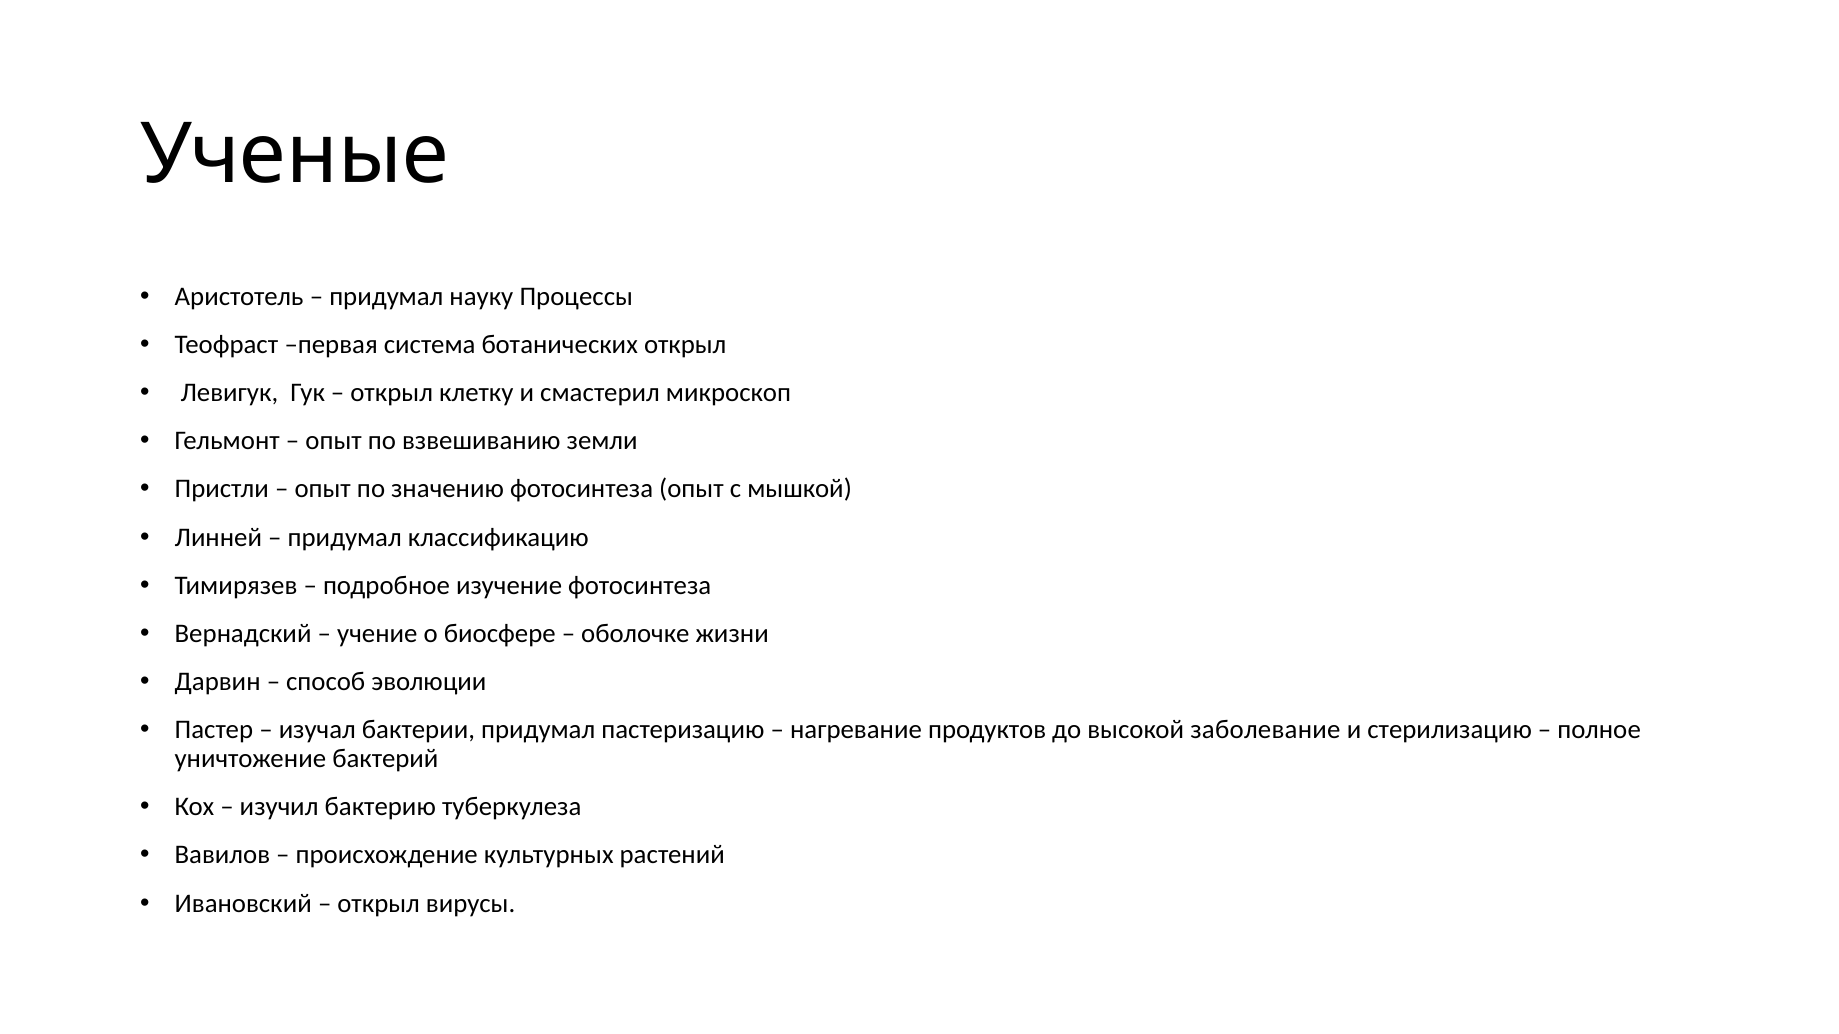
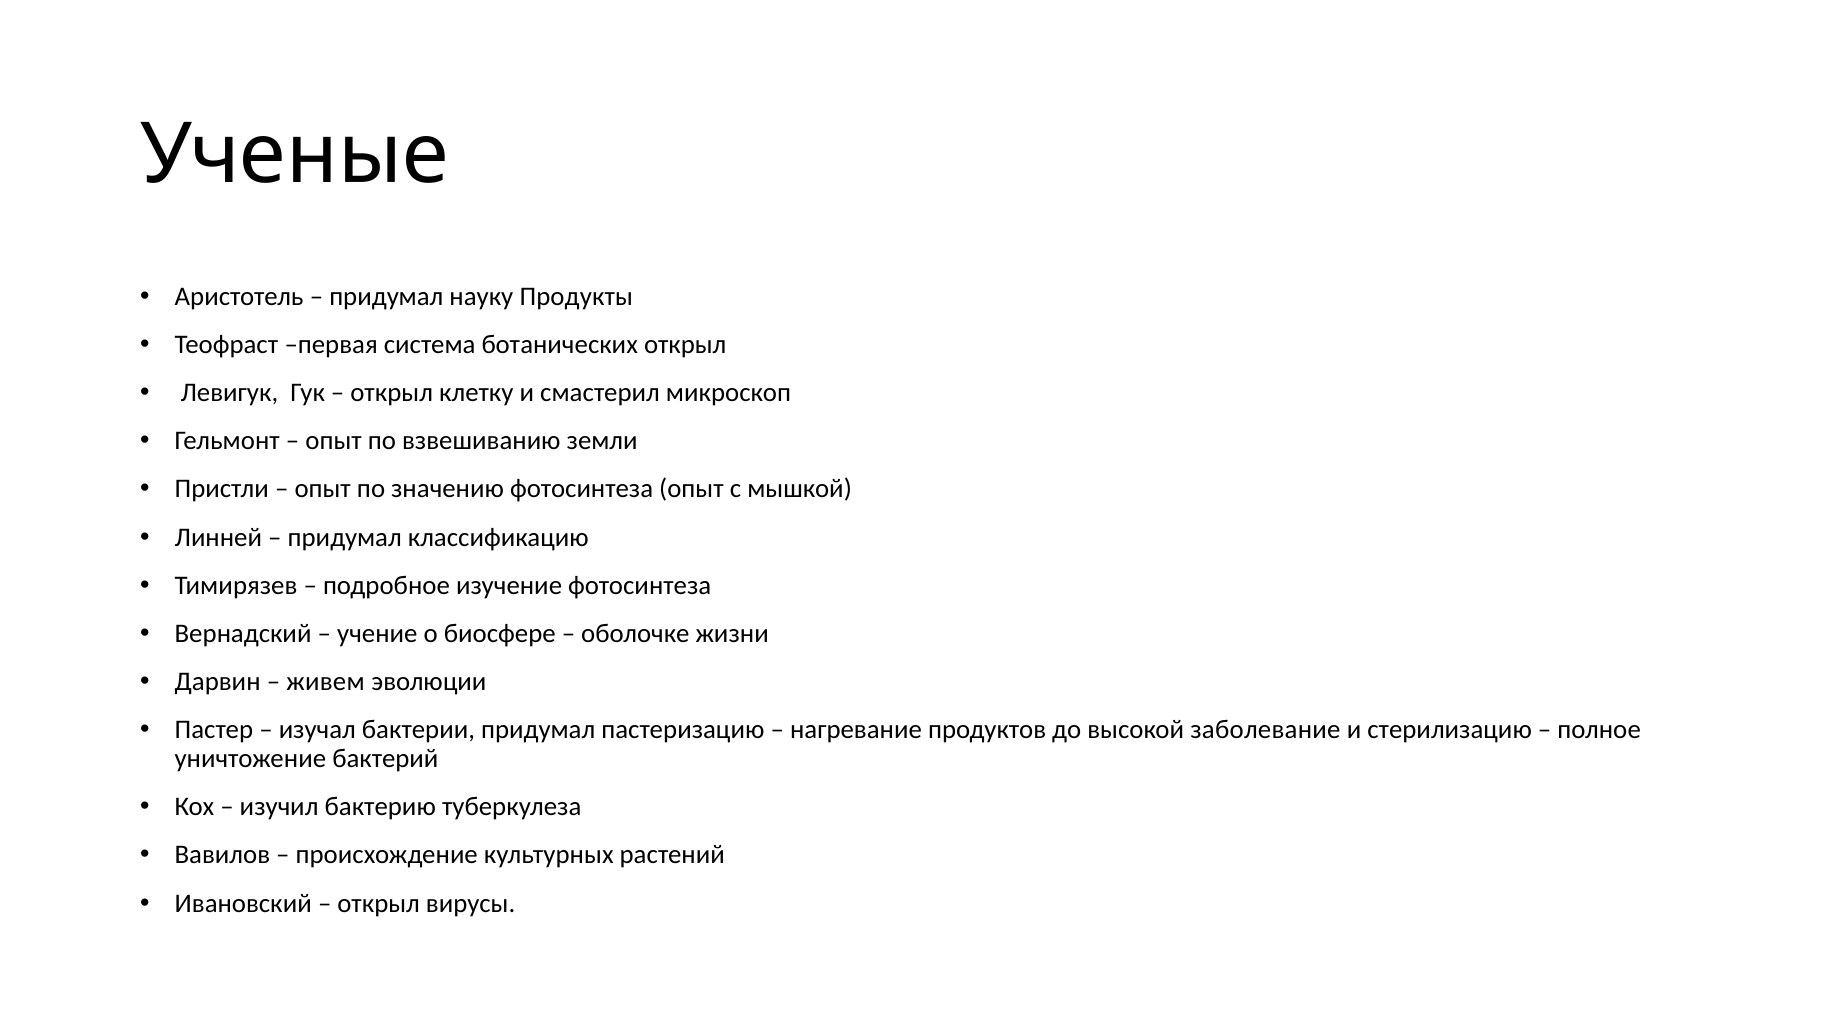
Процессы: Процессы -> Продукты
способ: способ -> живем
